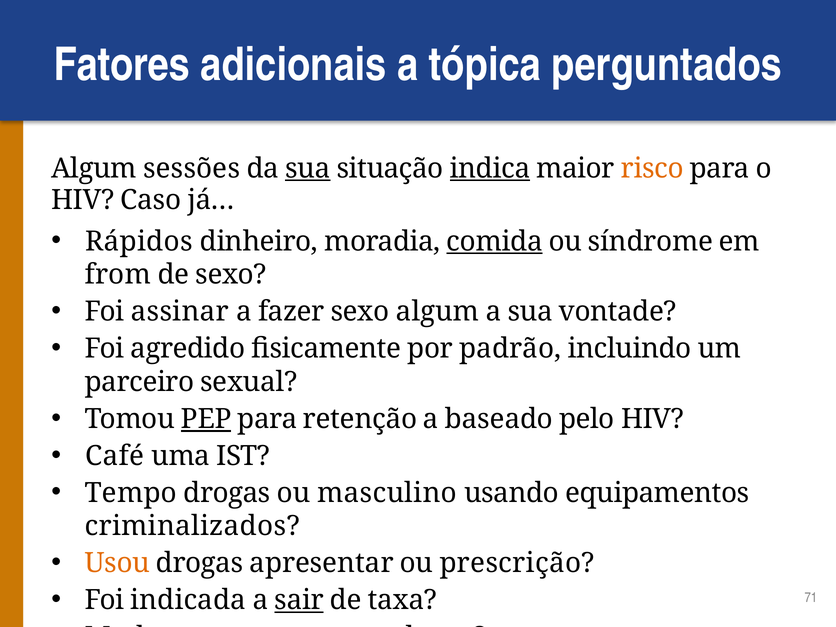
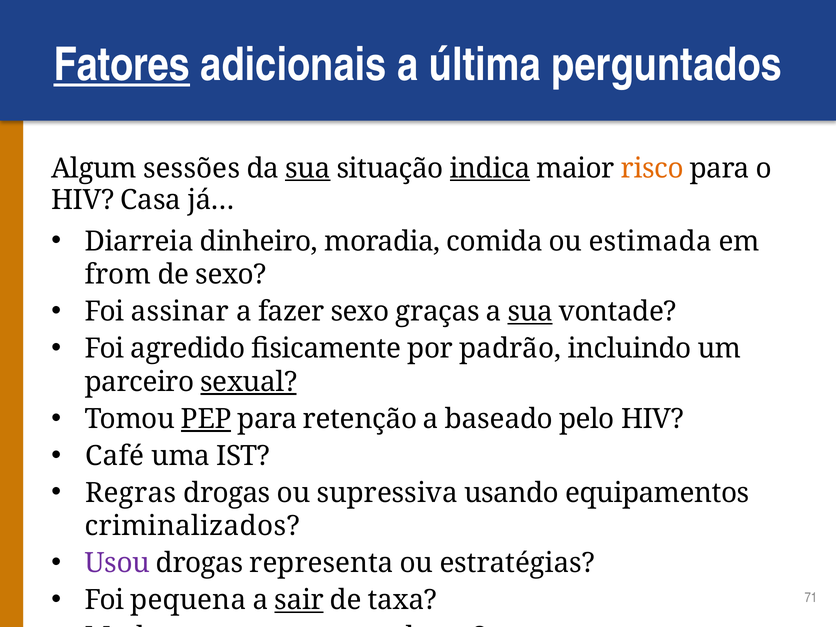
Fatores underline: none -> present
tópica: tópica -> última
Caso: Caso -> Casa
Rápidos: Rápidos -> Diarreia
comida underline: present -> none
síndrome: síndrome -> estimada
sexo algum: algum -> graças
sua at (530, 312) underline: none -> present
sexual underline: none -> present
Tempo: Tempo -> Regras
masculino: masculino -> supressiva
Usou colour: orange -> purple
apresentar: apresentar -> representa
prescrição: prescrição -> estratégias
indicada: indicada -> pequena
